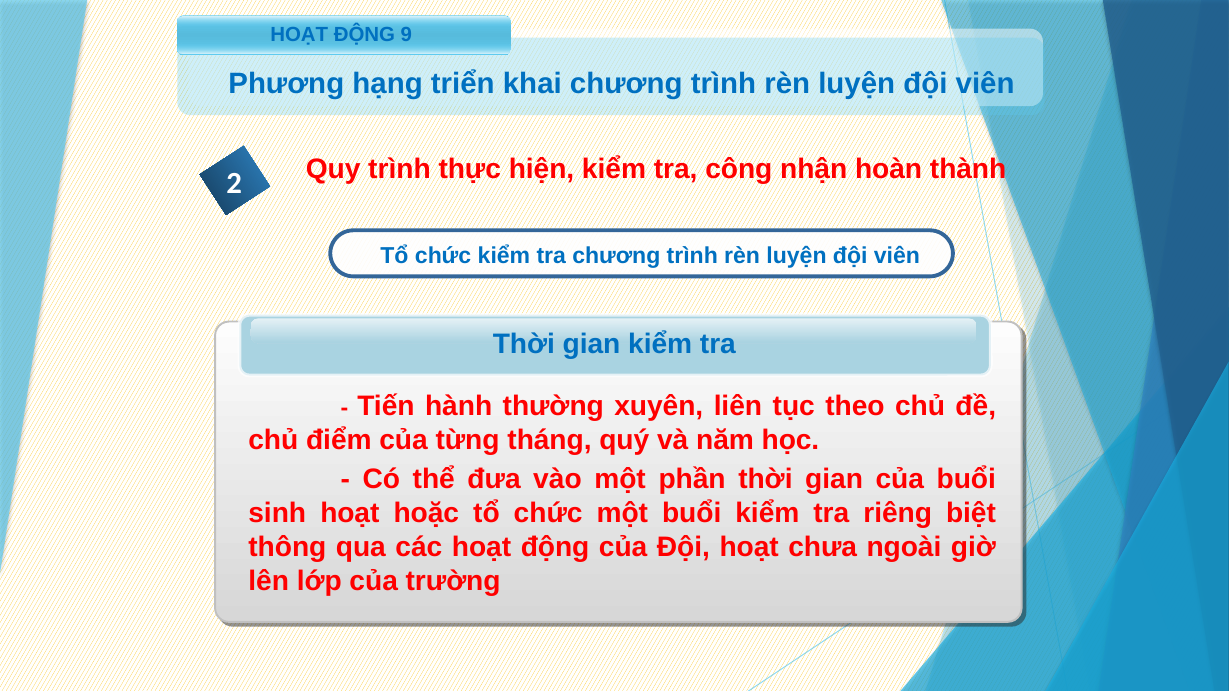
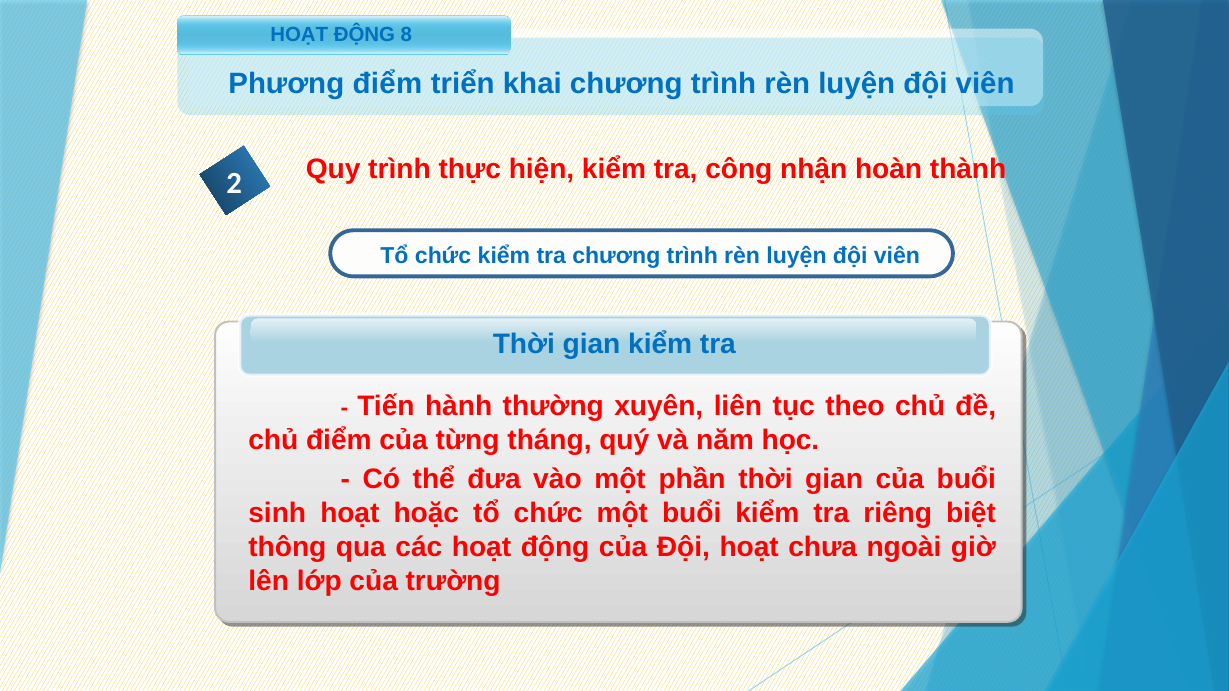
9: 9 -> 8
Phương hạng: hạng -> điểm
